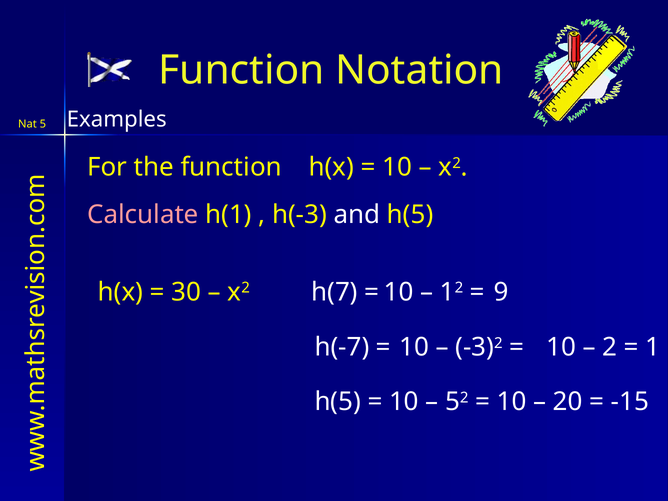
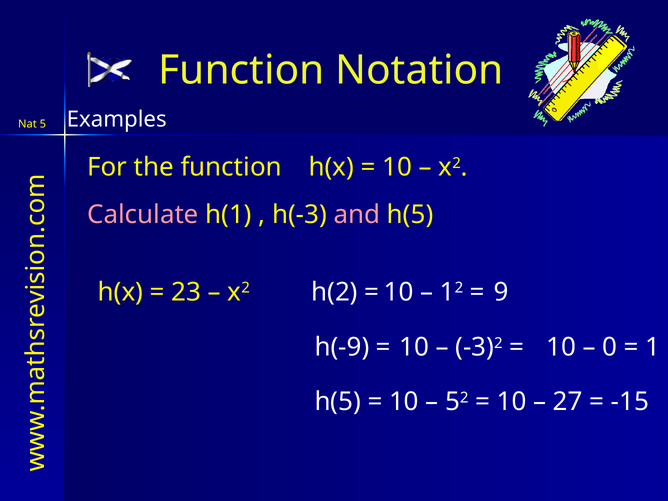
and colour: white -> pink
30: 30 -> 23
h(7: h(7 -> h(2
h(-7: h(-7 -> h(-9
2: 2 -> 0
20: 20 -> 27
